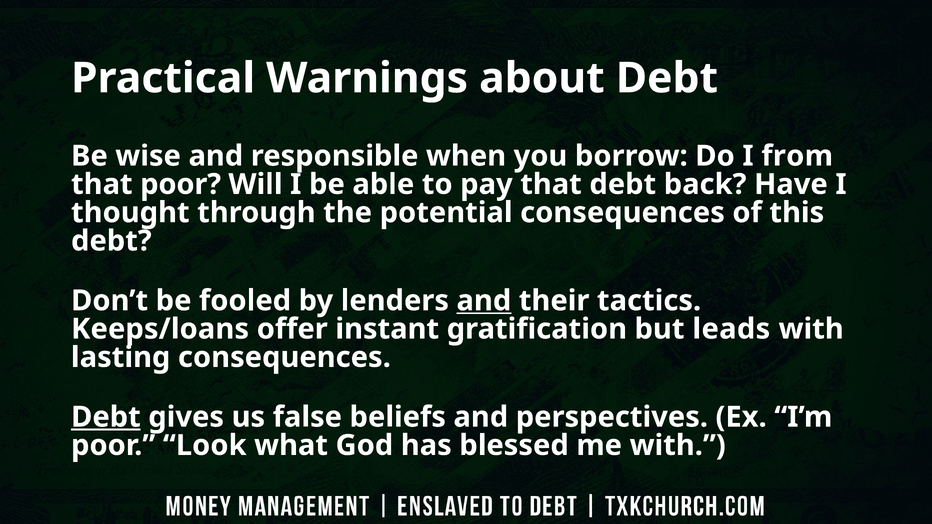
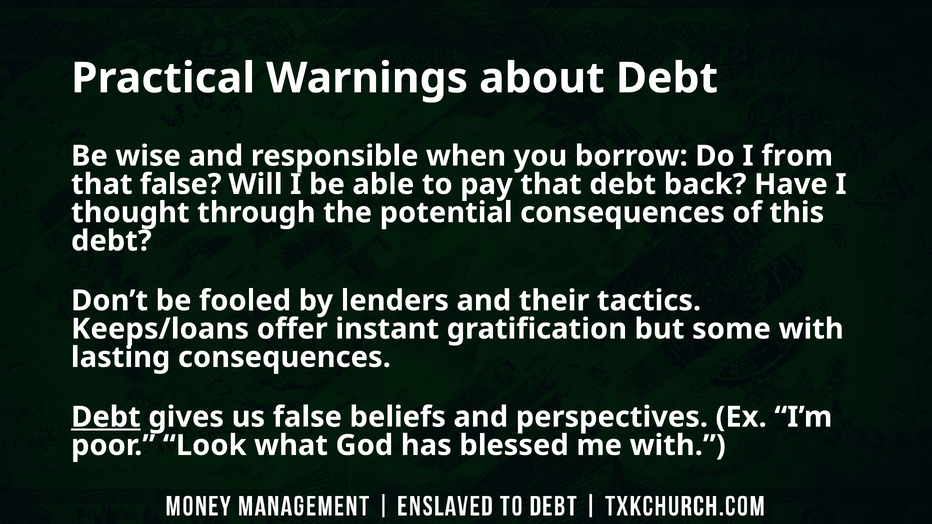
that poor: poor -> false
and at (484, 301) underline: present -> none
leads: leads -> some
